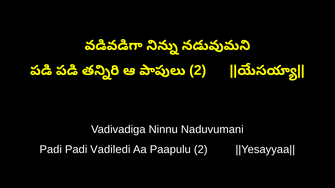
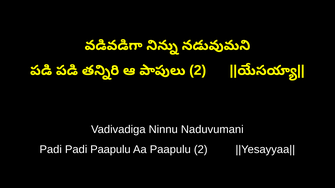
Padi Vadiledi: Vadiledi -> Paapulu
